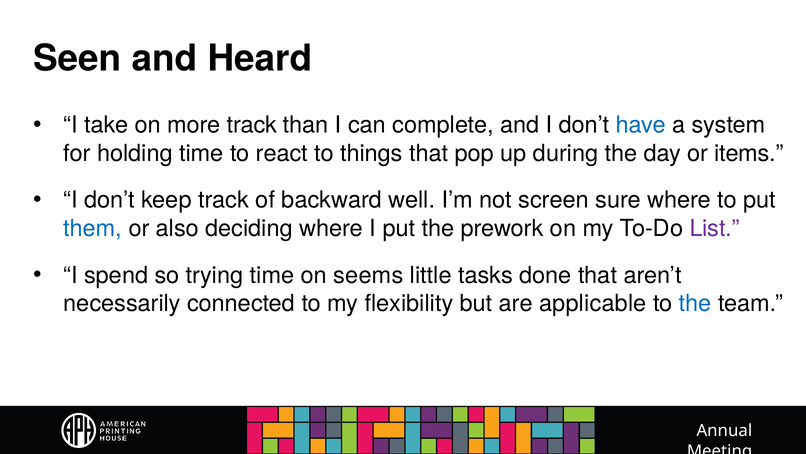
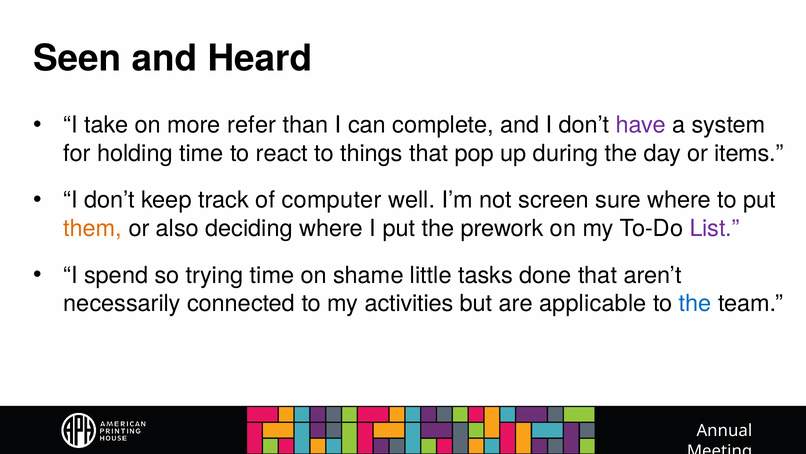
more track: track -> refer
have colour: blue -> purple
backward: backward -> computer
them colour: blue -> orange
seems: seems -> shame
flexibility: flexibility -> activities
